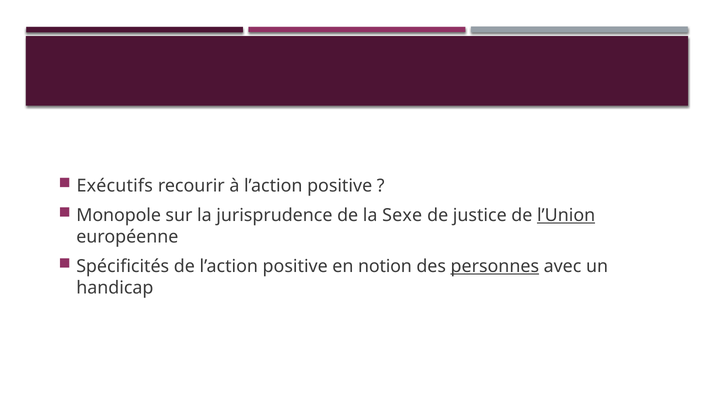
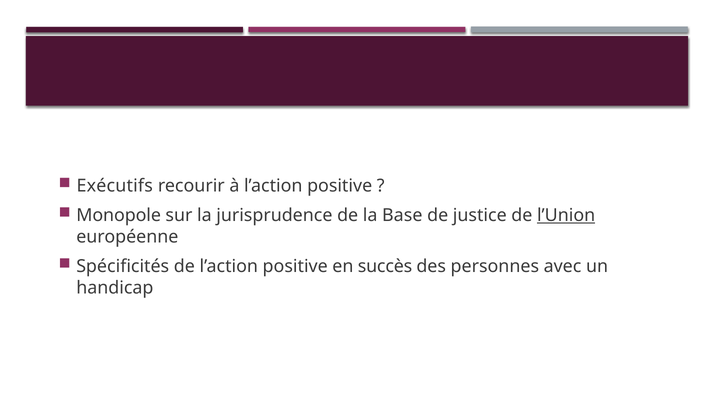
Sexe: Sexe -> Base
notion: notion -> succès
personnes underline: present -> none
